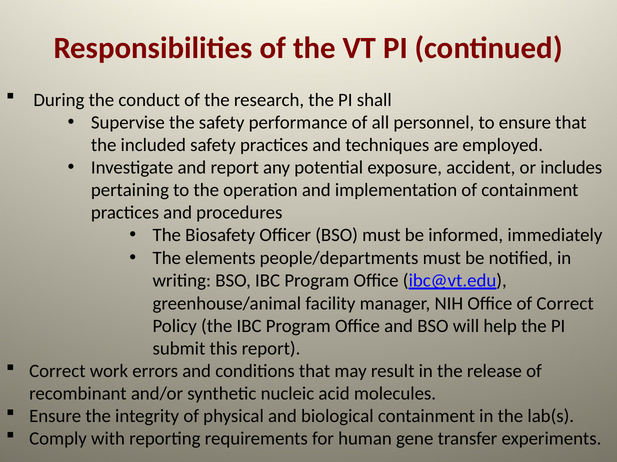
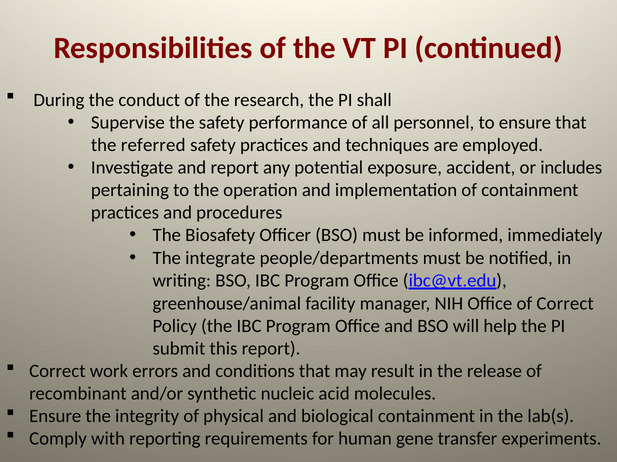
included: included -> referred
elements: elements -> integrate
